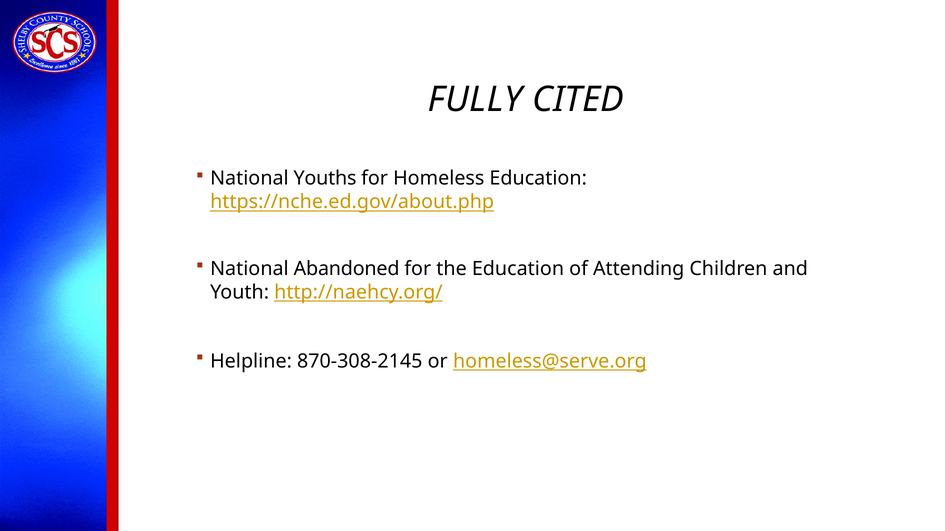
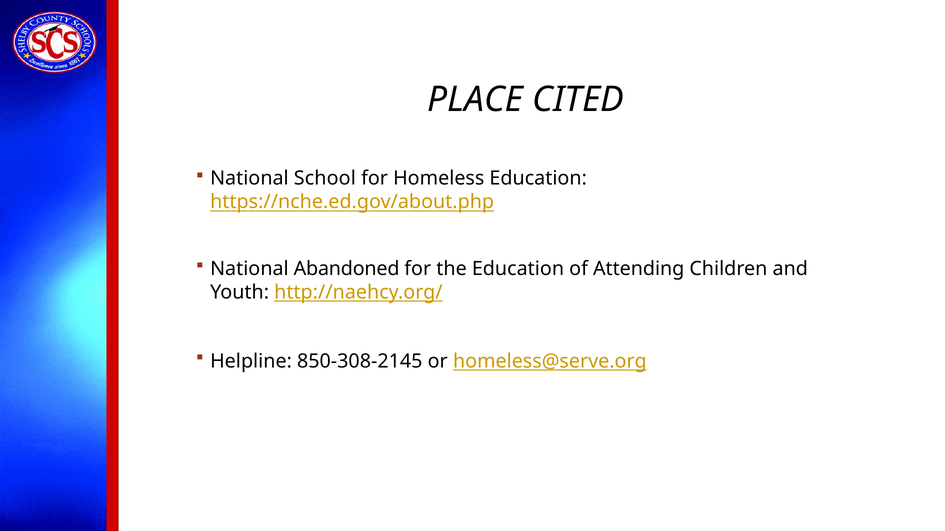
FULLY: FULLY -> PLACE
Youths: Youths -> School
870-308-2145: 870-308-2145 -> 850-308-2145
